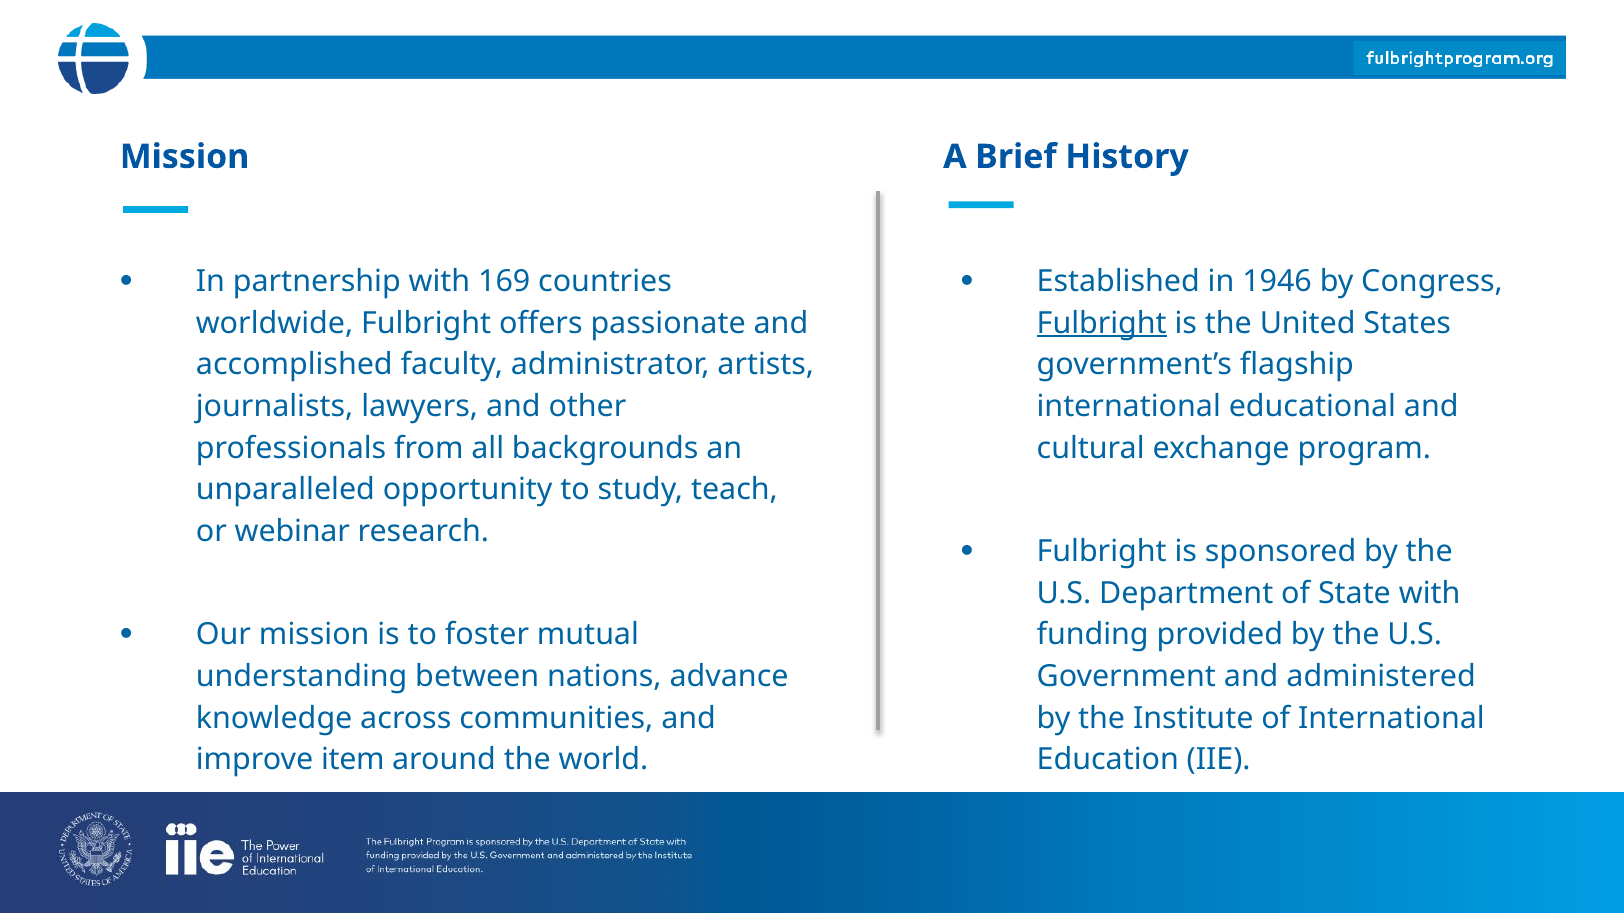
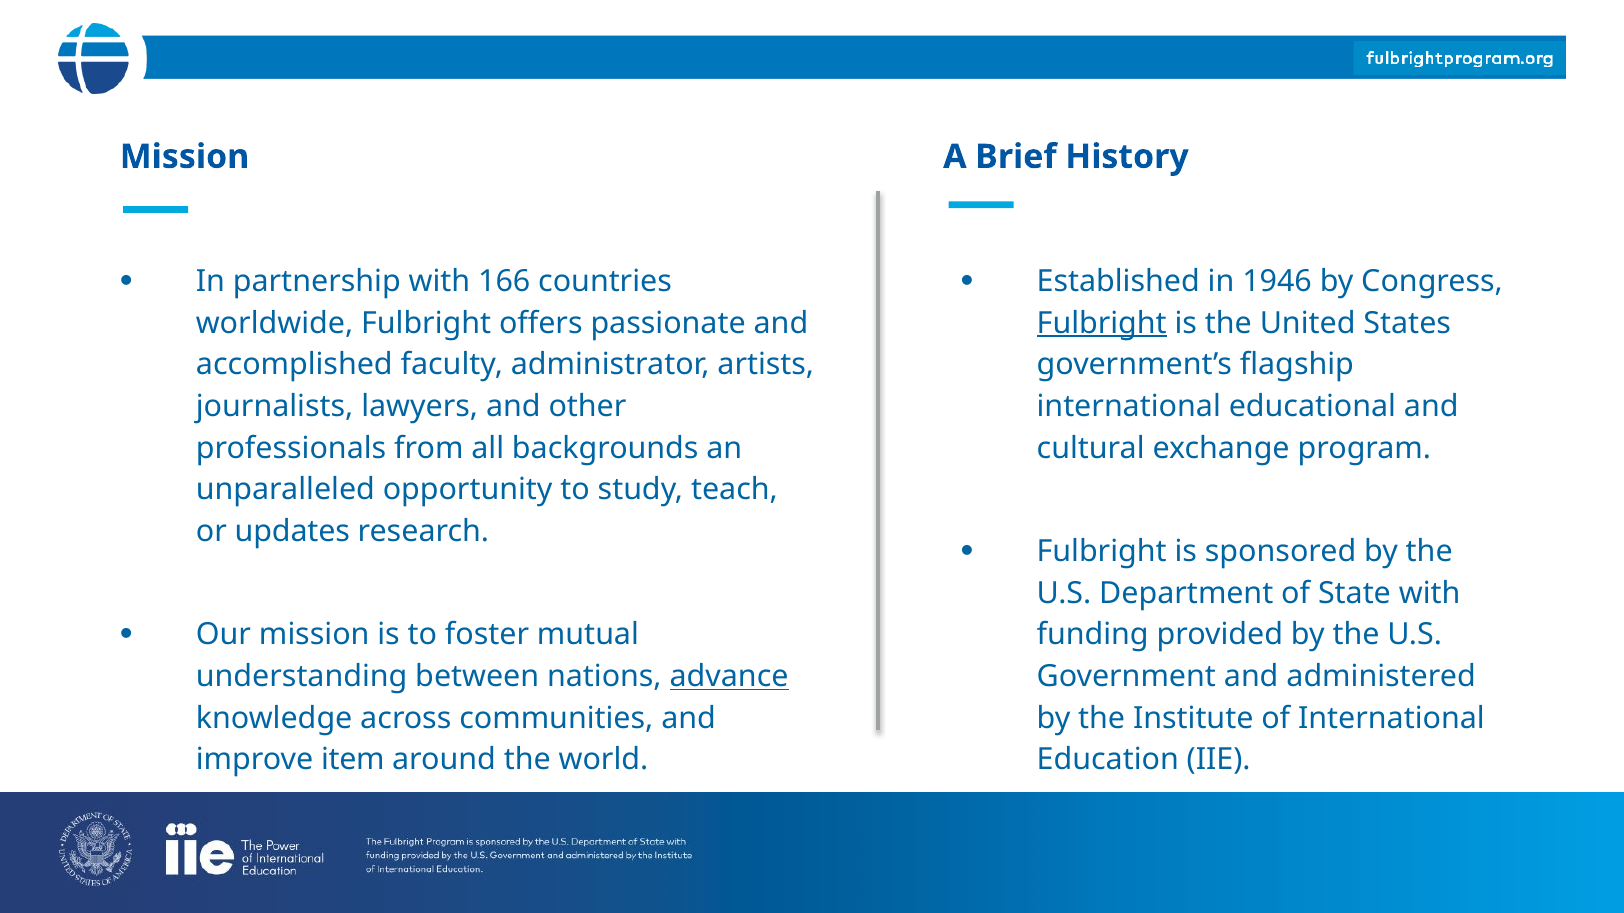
169: 169 -> 166
webinar: webinar -> updates
advance underline: none -> present
